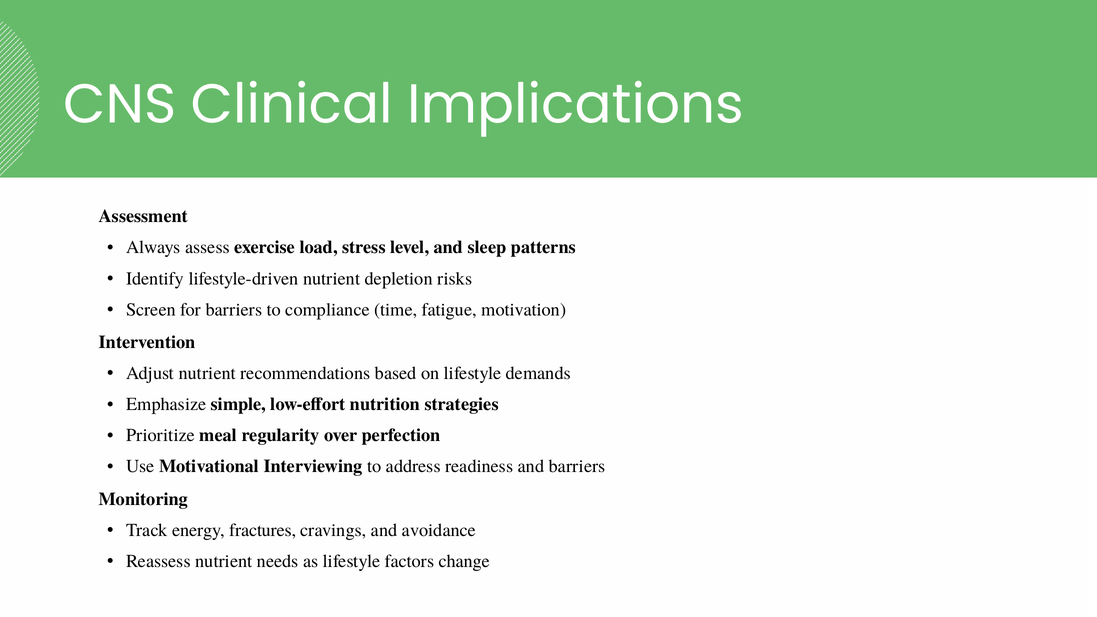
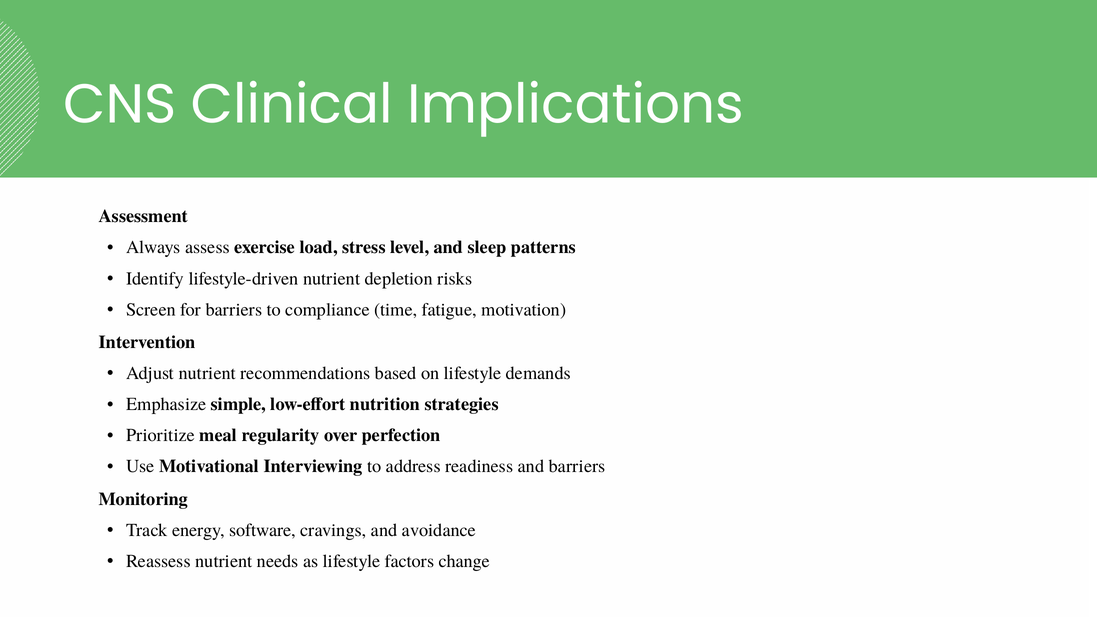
fractures: fractures -> software
